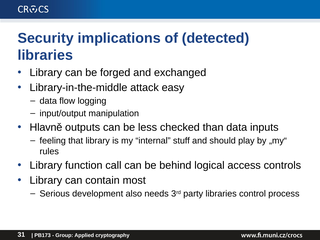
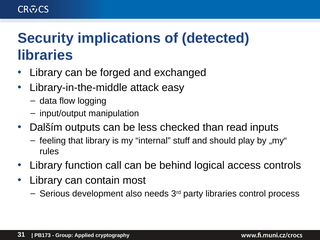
Hlavně: Hlavně -> Dalším
than data: data -> read
